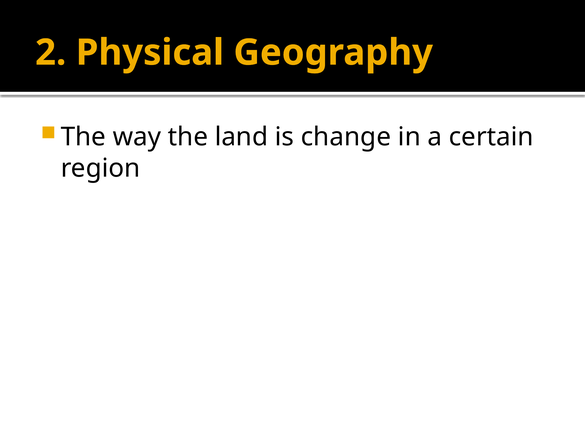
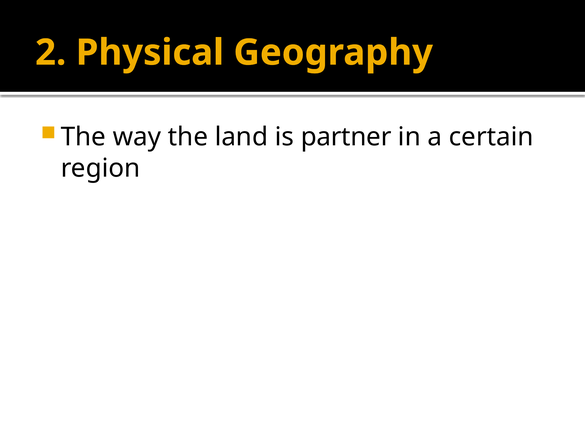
change: change -> partner
